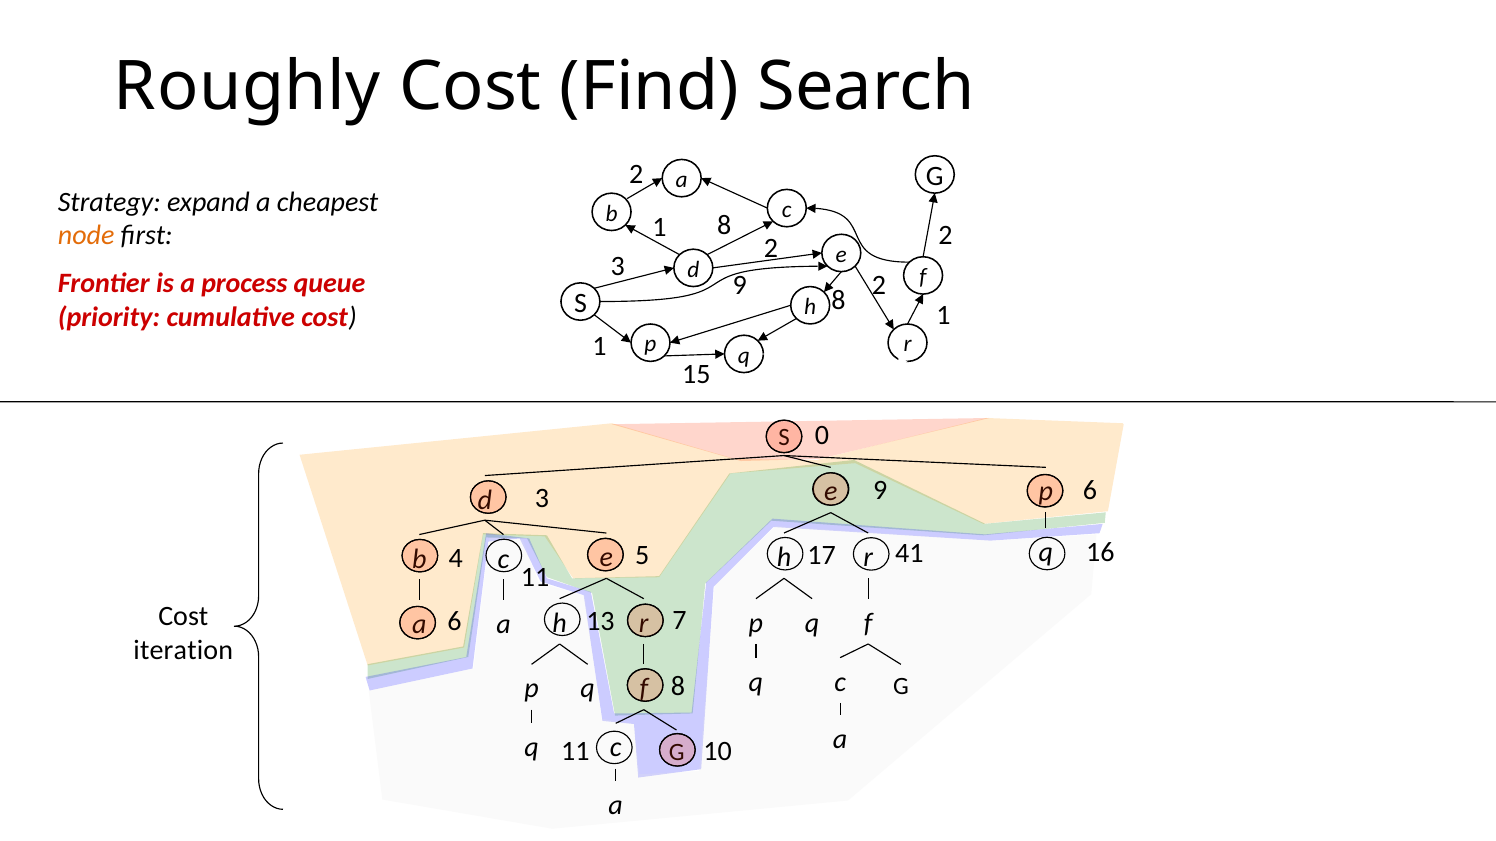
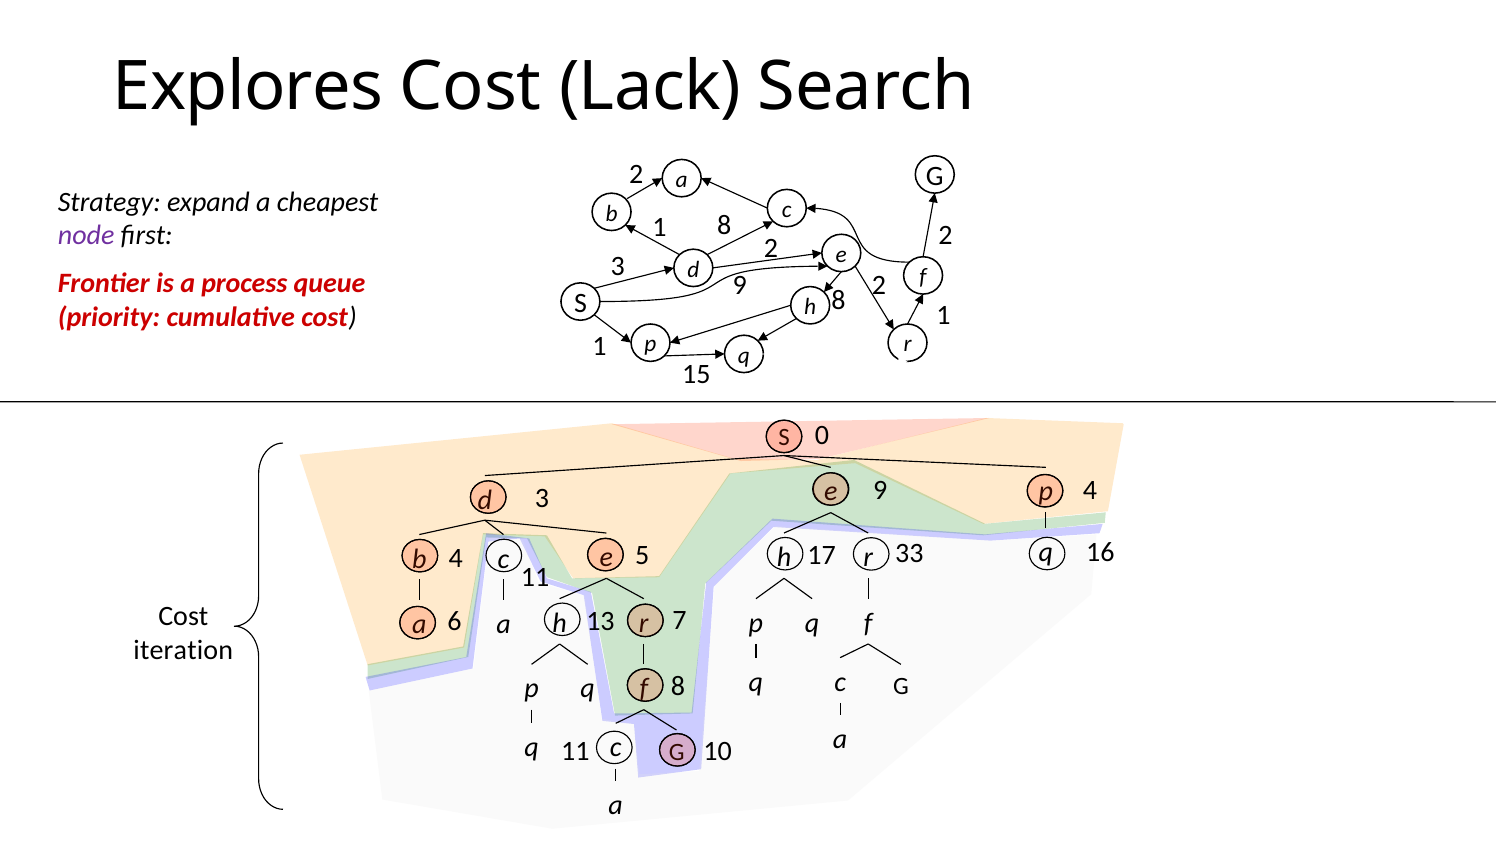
Roughly: Roughly -> Explores
Find: Find -> Lack
node colour: orange -> purple
9 6: 6 -> 4
41: 41 -> 33
